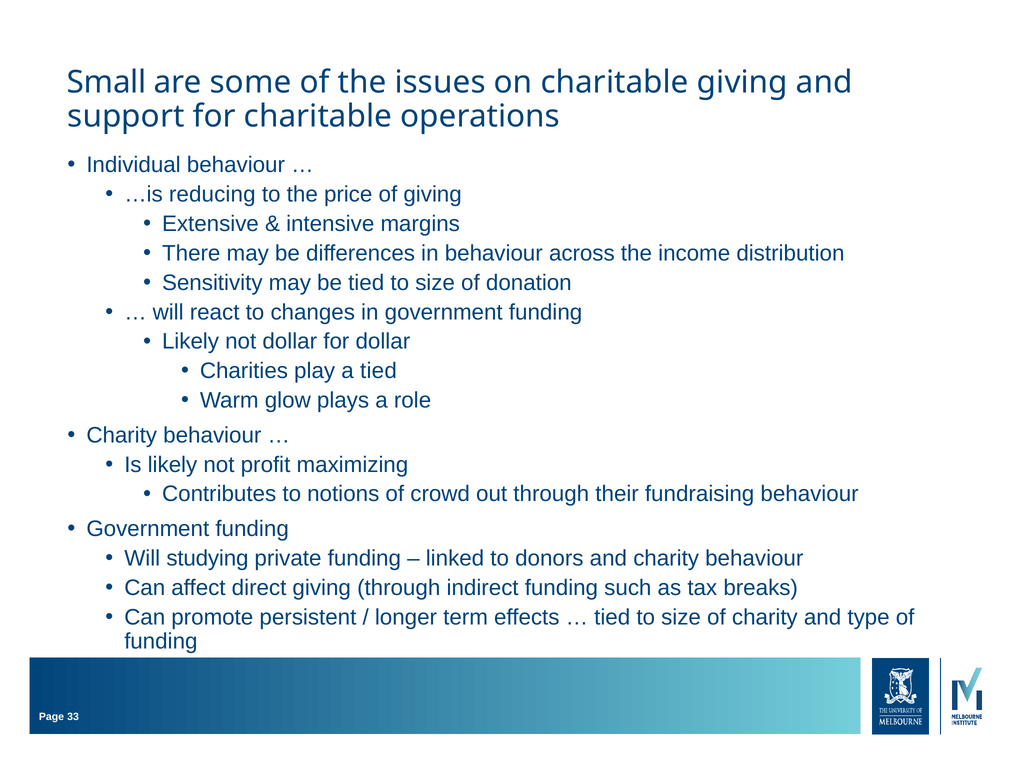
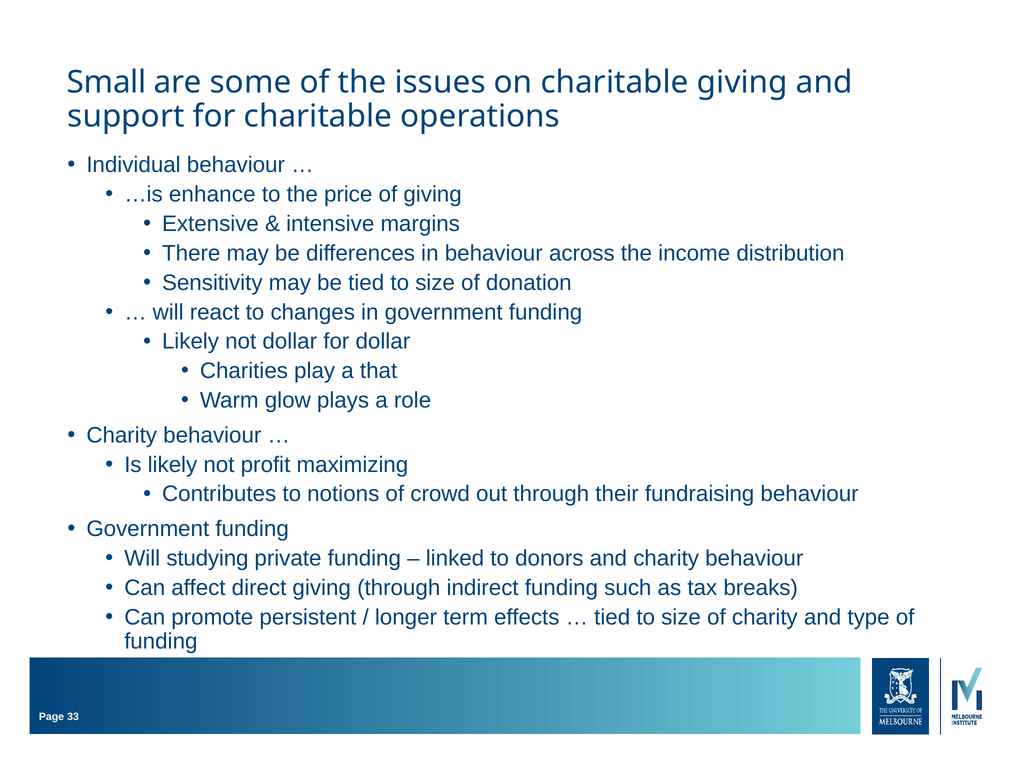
reducing: reducing -> enhance
a tied: tied -> that
